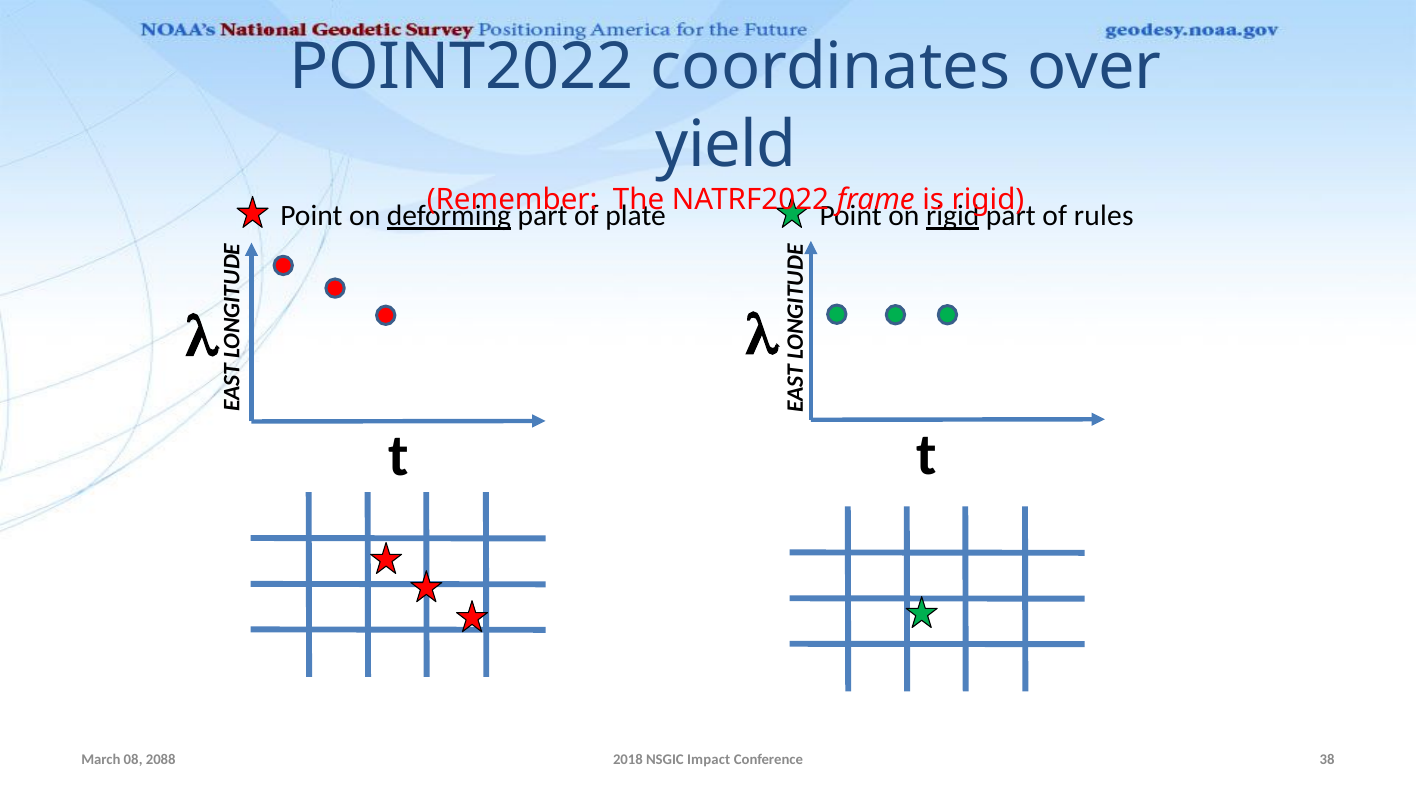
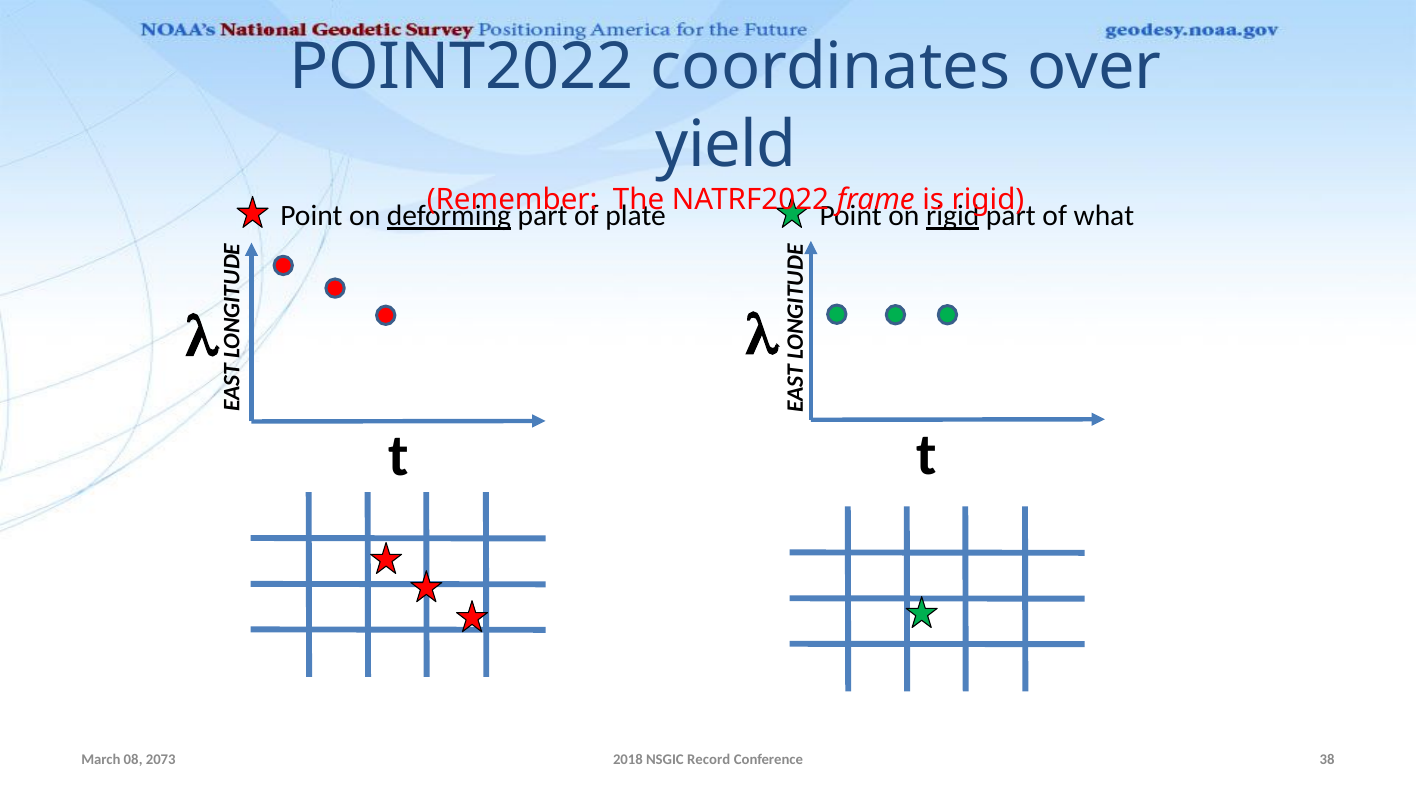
rules: rules -> what
2088: 2088 -> 2073
Impact: Impact -> Record
